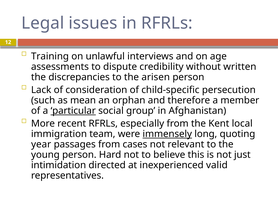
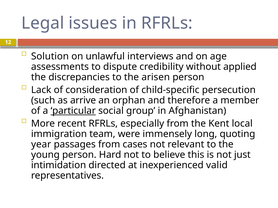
Training: Training -> Solution
written: written -> applied
mean: mean -> arrive
immensely underline: present -> none
